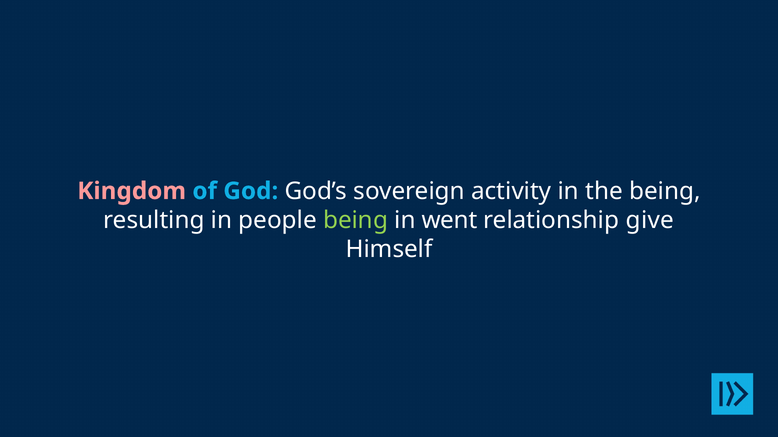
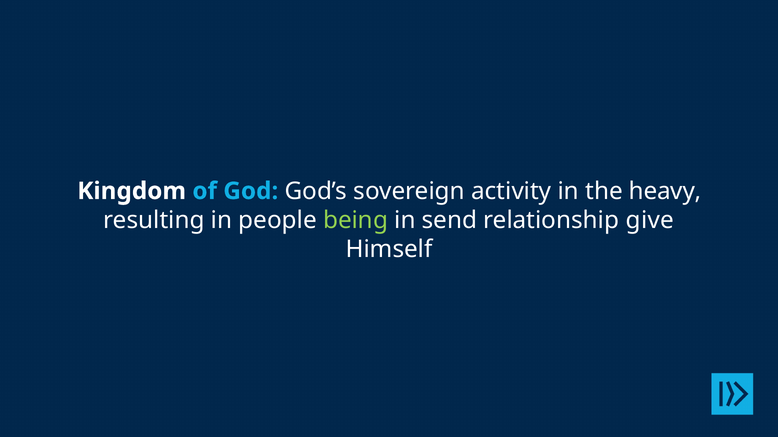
Kingdom colour: pink -> white
the being: being -> heavy
went: went -> send
